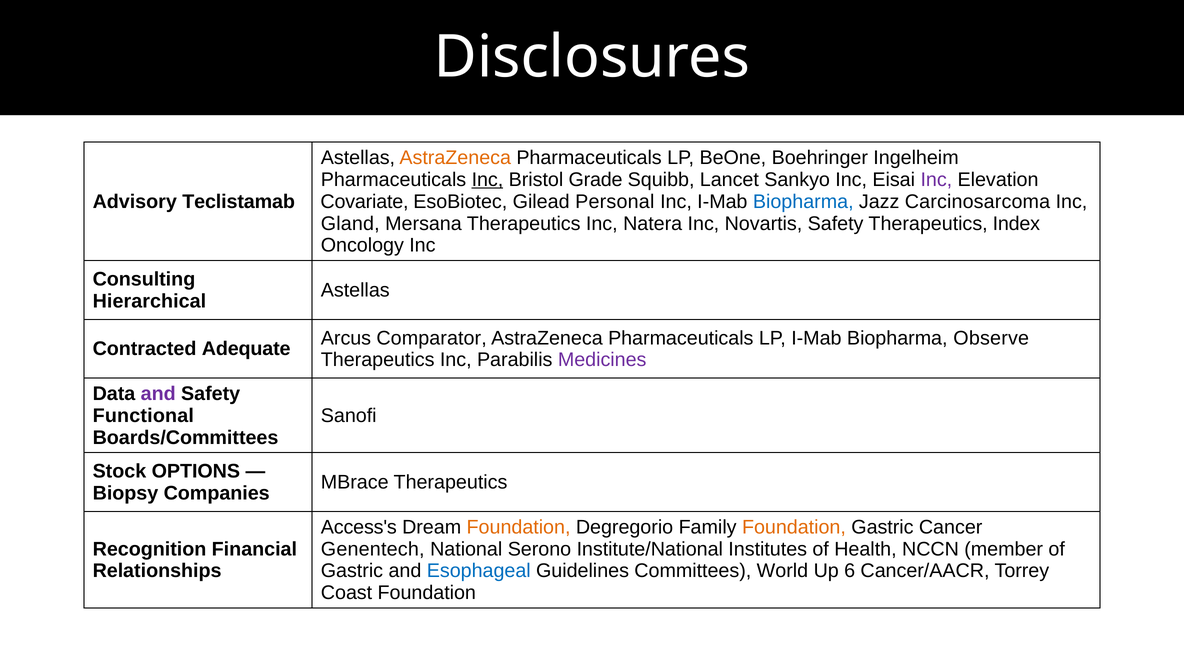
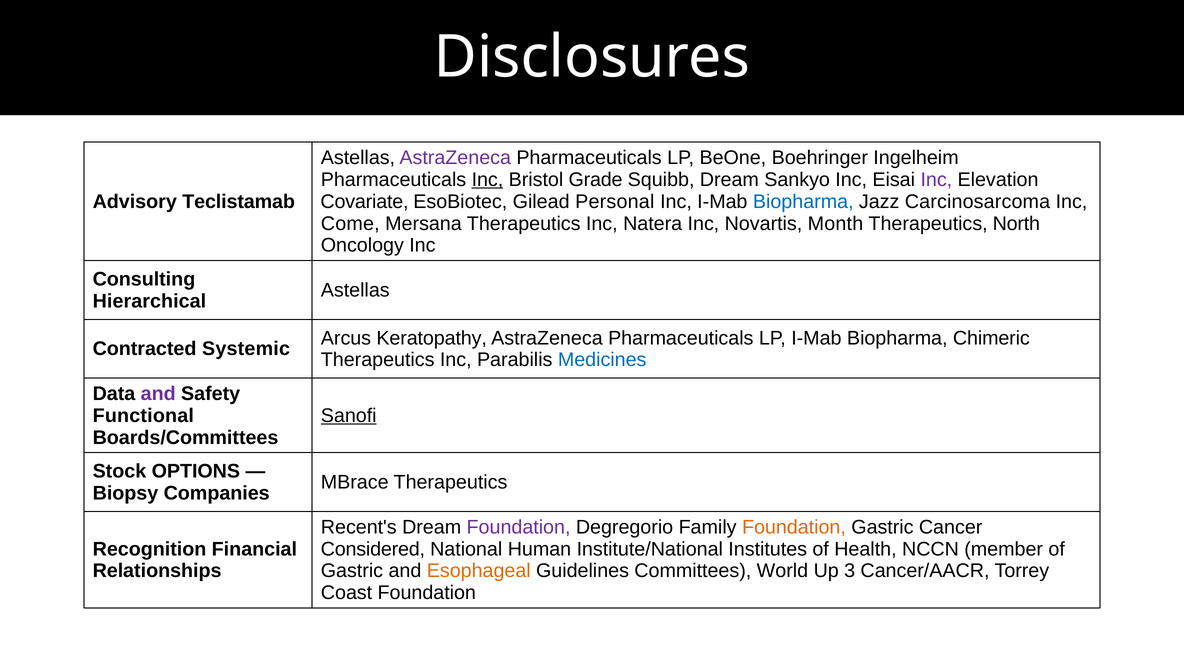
AstraZeneca at (455, 158) colour: orange -> purple
Squibb Lancet: Lancet -> Dream
Gland: Gland -> Come
Novartis Safety: Safety -> Month
Index: Index -> North
Comparator: Comparator -> Keratopathy
Observe: Observe -> Chimeric
Adequate: Adequate -> Systemic
Medicines colour: purple -> blue
Sanofi underline: none -> present
Access's: Access's -> Recent's
Foundation at (519, 527) colour: orange -> purple
Genentech: Genentech -> Considered
Serono: Serono -> Human
Esophageal colour: blue -> orange
6: 6 -> 3
